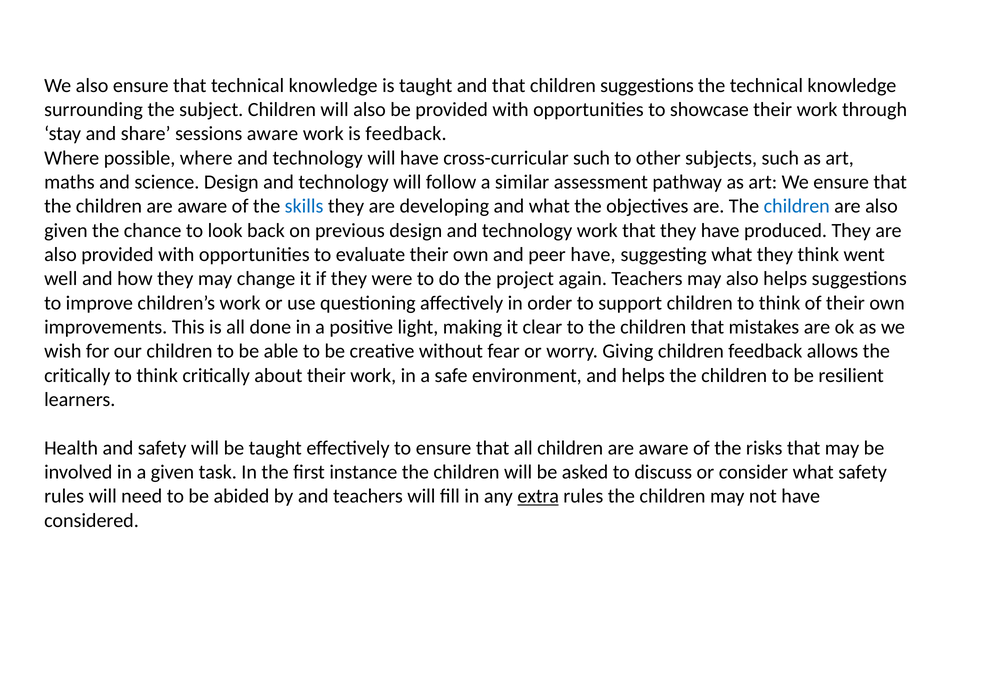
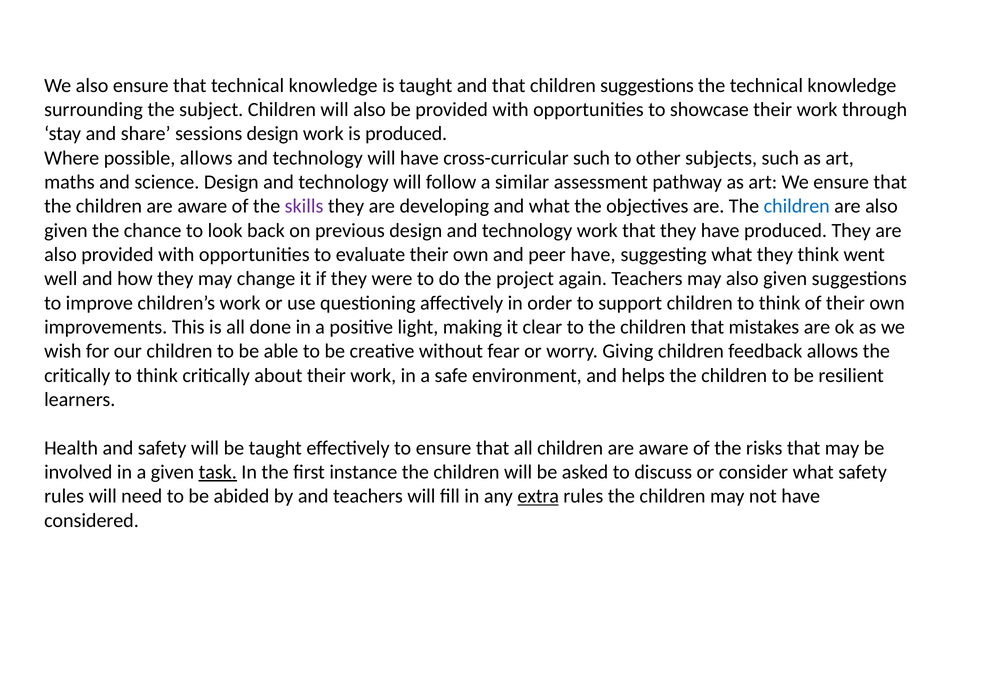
sessions aware: aware -> design
is feedback: feedback -> produced
possible where: where -> allows
skills colour: blue -> purple
may also helps: helps -> given
task underline: none -> present
